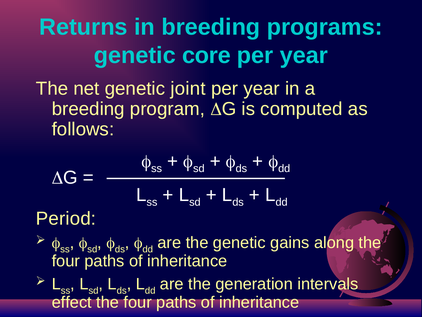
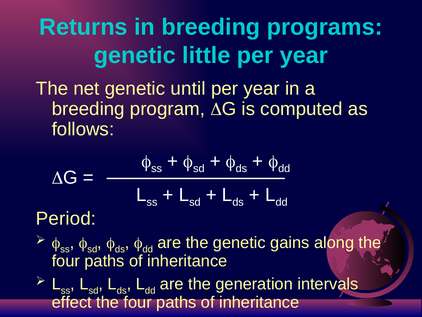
core: core -> little
joint: joint -> until
